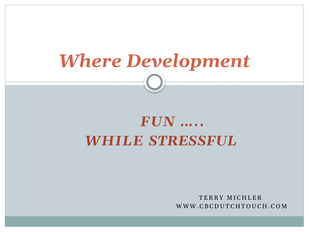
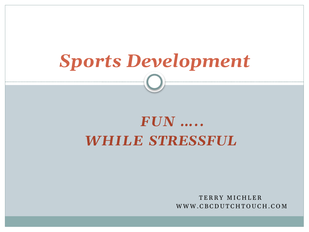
Where: Where -> Sports
